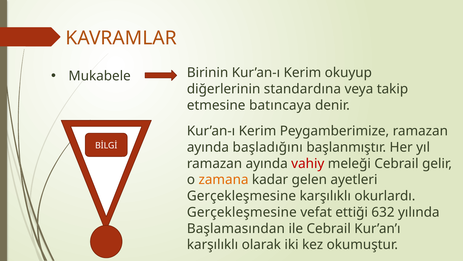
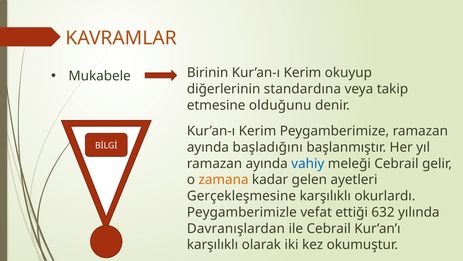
batıncaya: batıncaya -> olduğunu
vahiy colour: red -> blue
Gerçekleşmesine at (242, 212): Gerçekleşmesine -> Peygamberimizle
Başlamasından: Başlamasından -> Davranışlardan
